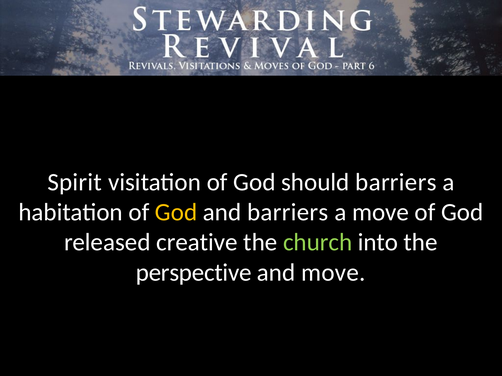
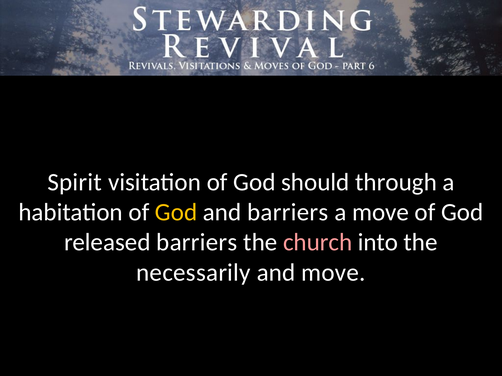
should barriers: barriers -> through
released creative: creative -> barriers
church colour: light green -> pink
perspective: perspective -> necessarily
